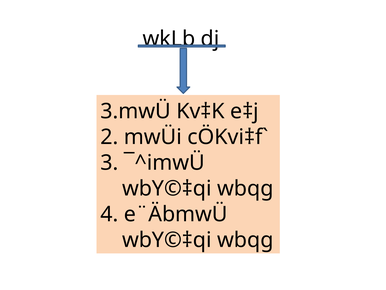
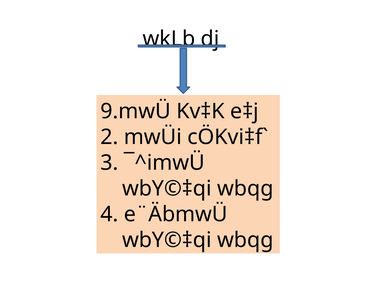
3.mwÜ: 3.mwÜ -> 9.mwÜ
